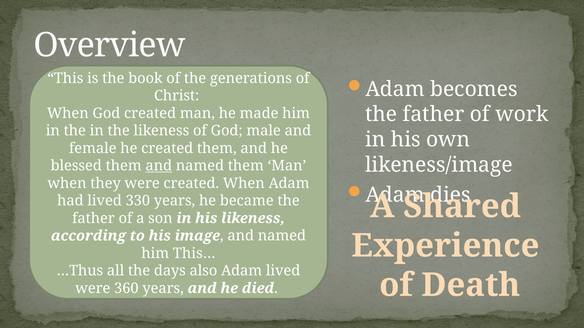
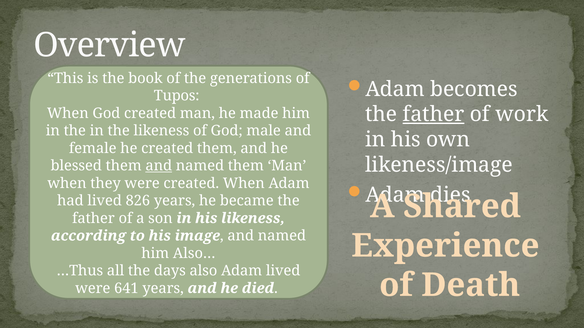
Christ: Christ -> Tupos
father at (433, 115) underline: none -> present
330: 330 -> 826
This…: This… -> Also…
360: 360 -> 641
